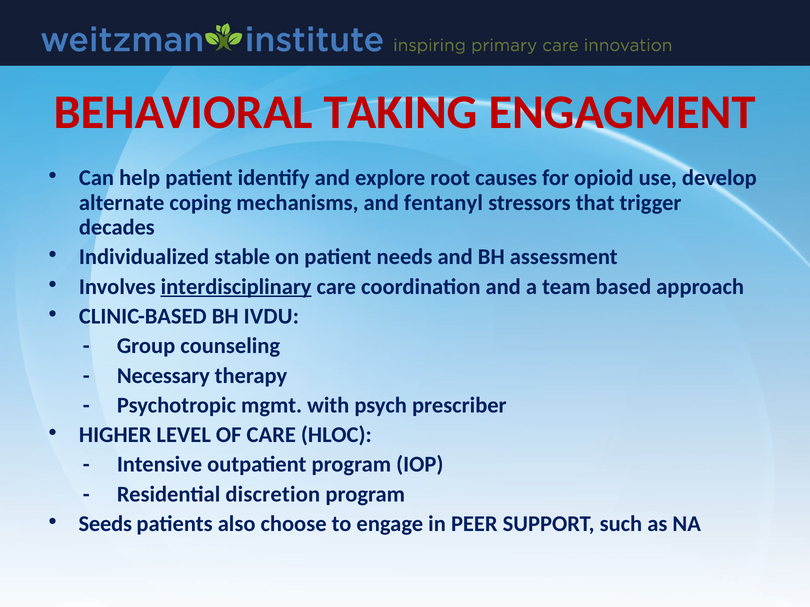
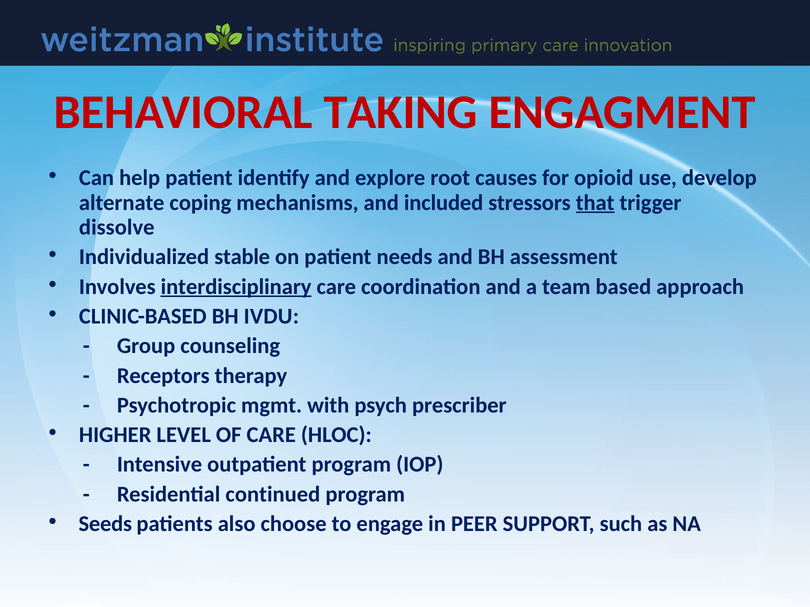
fentanyl: fentanyl -> included
that underline: none -> present
decades: decades -> dissolve
Necessary: Necessary -> Receptors
discretion: discretion -> continued
